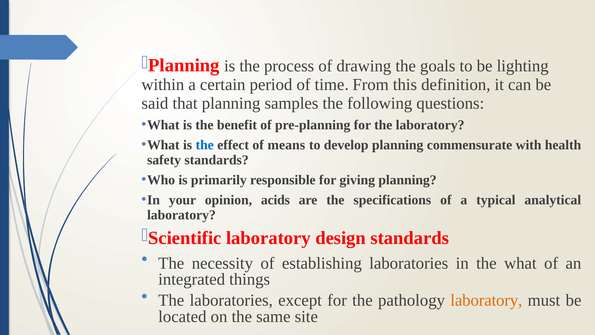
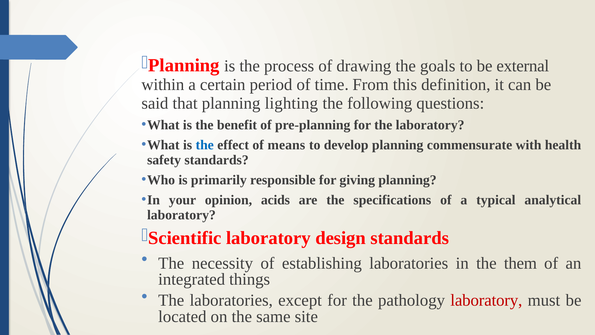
lighting: lighting -> external
samples: samples -> lighting
the what: what -> them
laboratory at (486, 300) colour: orange -> red
